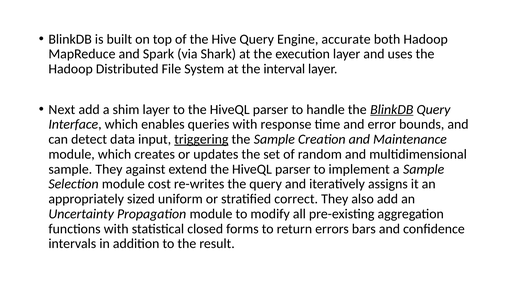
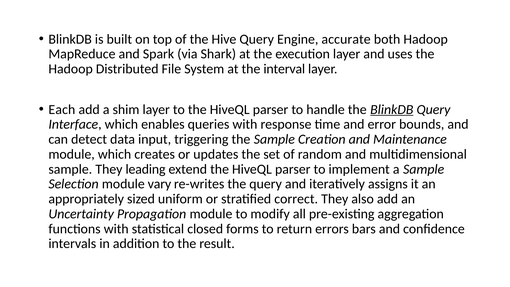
Next: Next -> Each
triggering underline: present -> none
against: against -> leading
cost: cost -> vary
